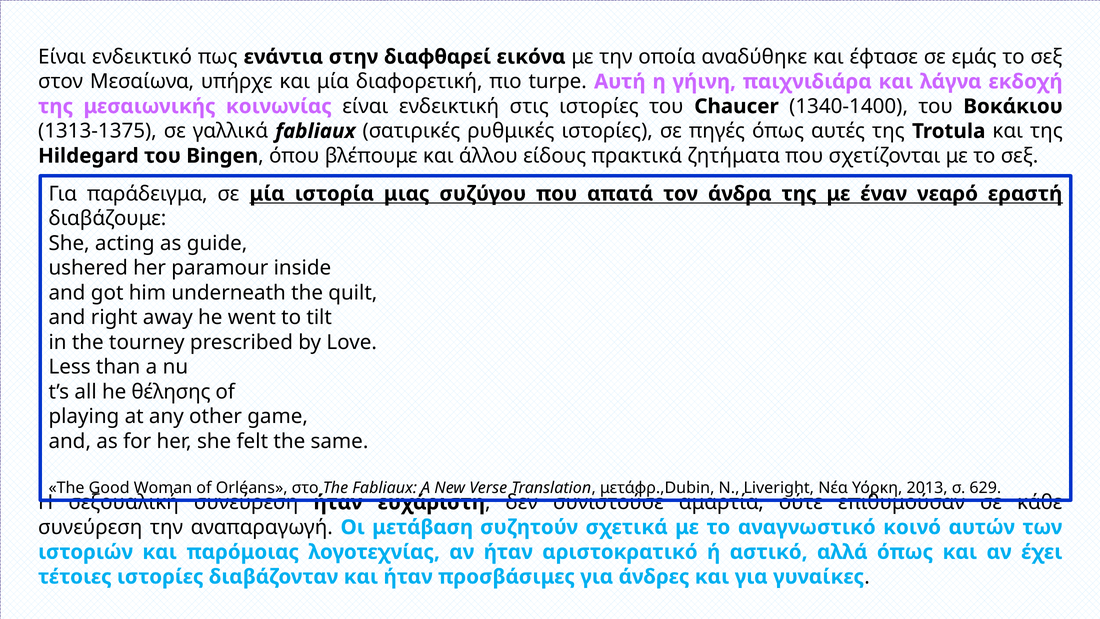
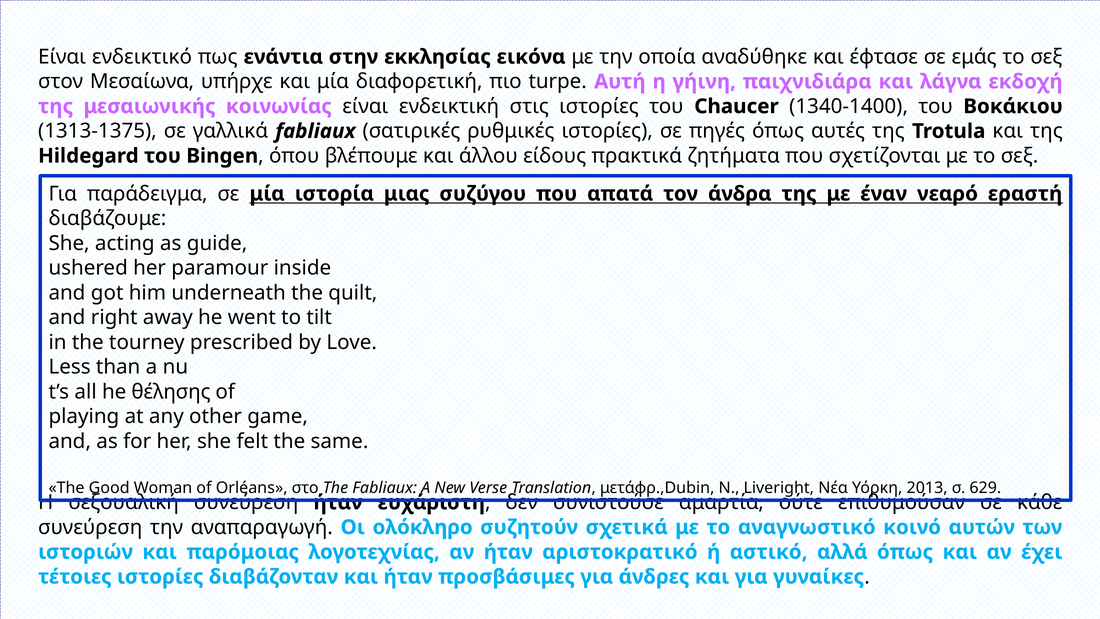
διαφθαρεί: διαφθαρεί -> εκκλησίας
μετάβαση: μετάβαση -> ολόκληρο
